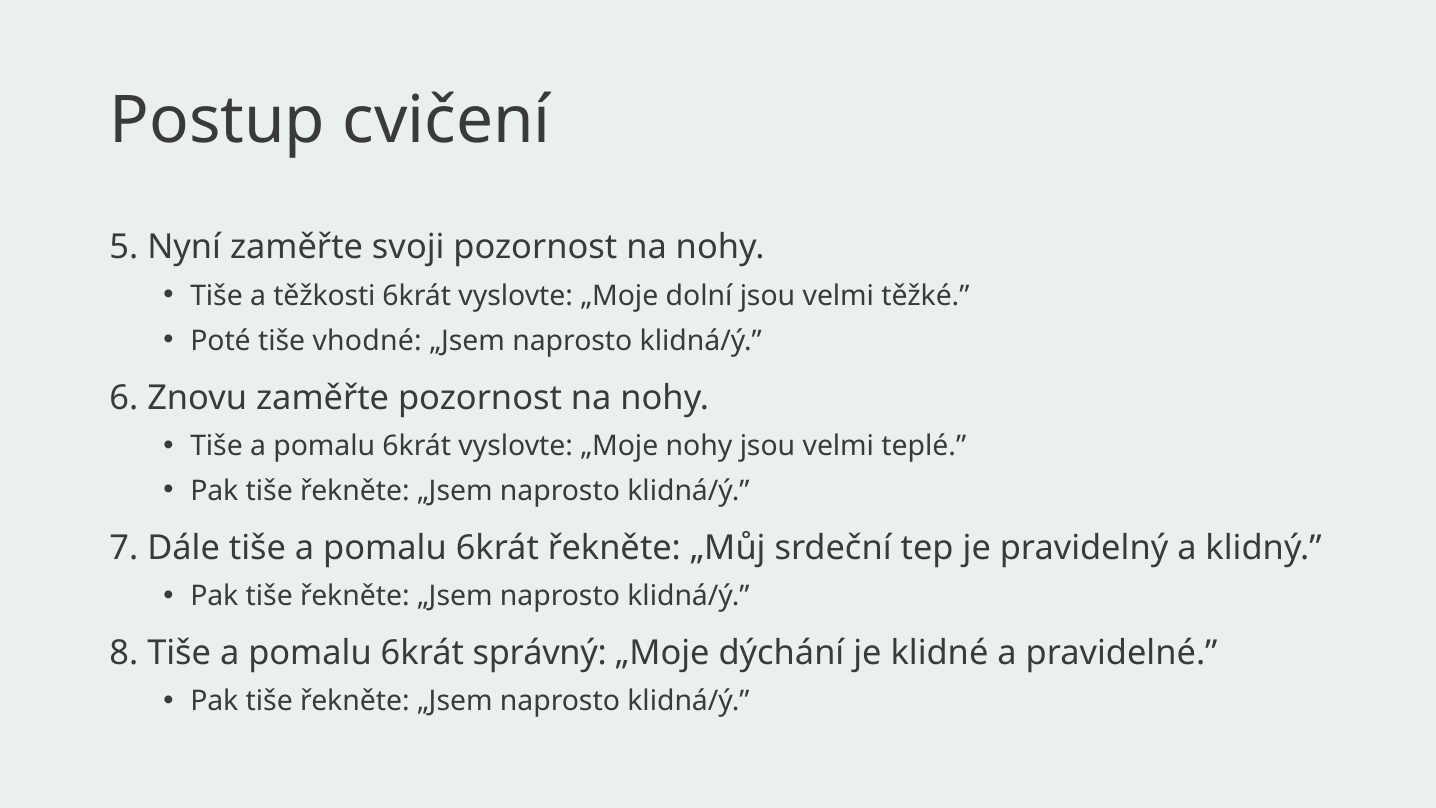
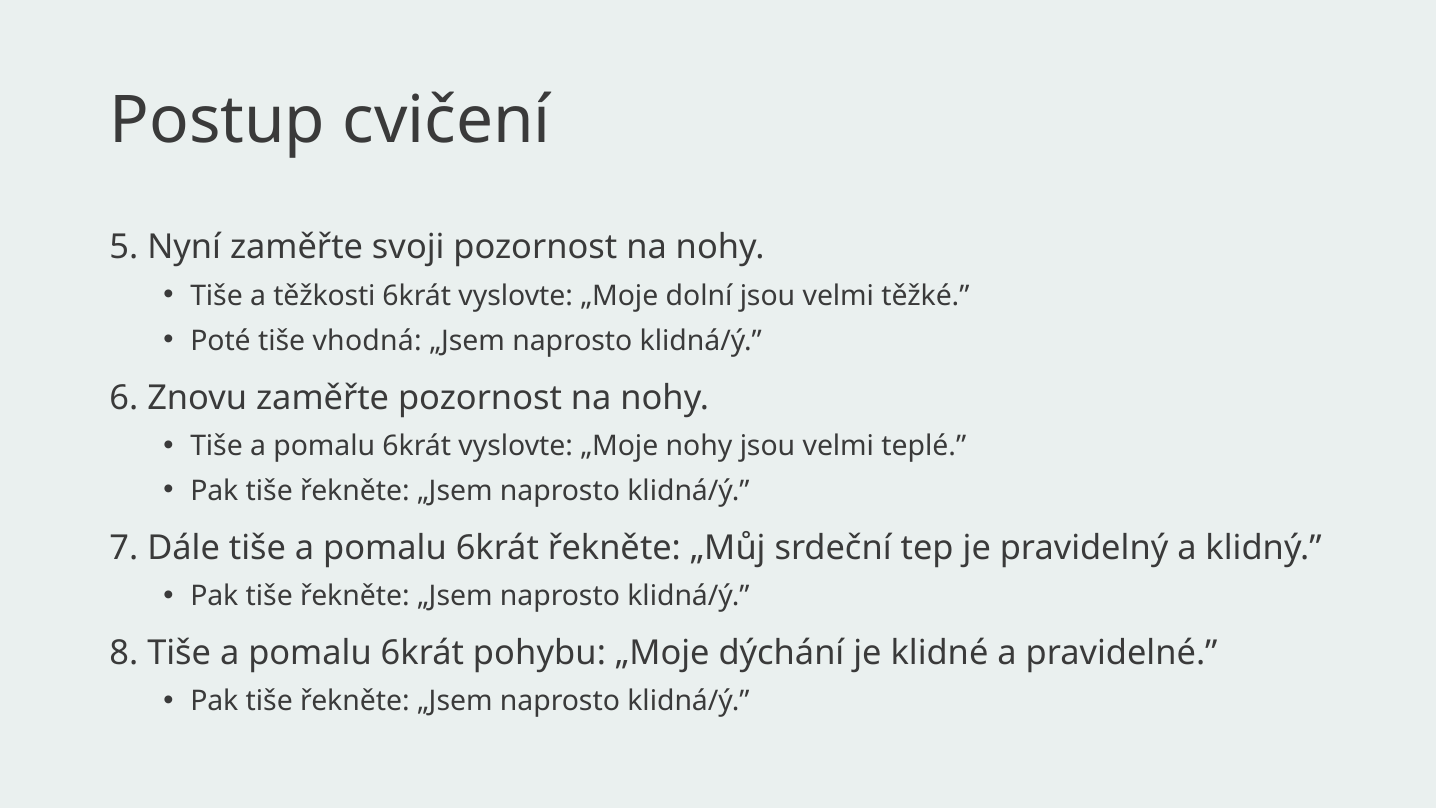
vhodné: vhodné -> vhodná
správný: správný -> pohybu
